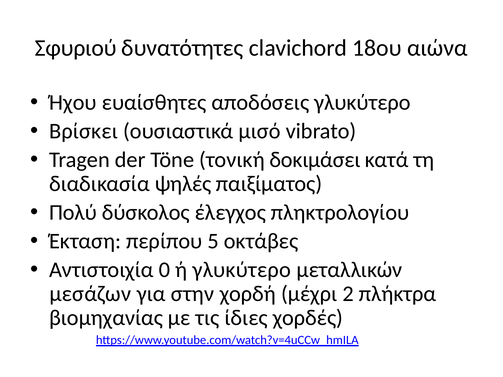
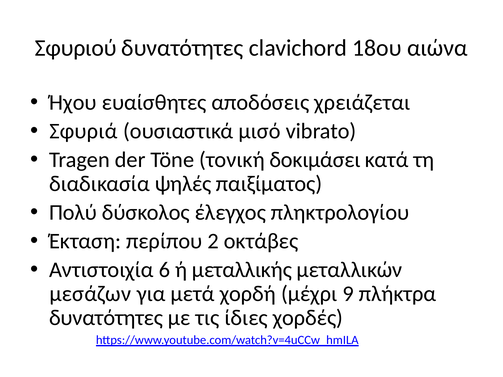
αποδόσεις γλυκύτερο: γλυκύτερο -> χρειάζεται
Βρίσκει: Βρίσκει -> Σφυριά
5: 5 -> 2
0: 0 -> 6
ή γλυκύτερο: γλυκύτερο -> μεταλλικής
στην: στην -> μετά
2: 2 -> 9
βιομηχανίας at (106, 318): βιομηχανίας -> δυνατότητες
